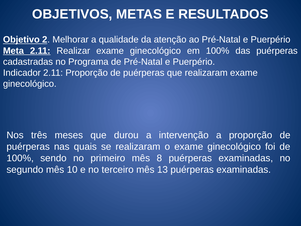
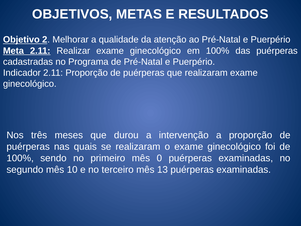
8: 8 -> 0
